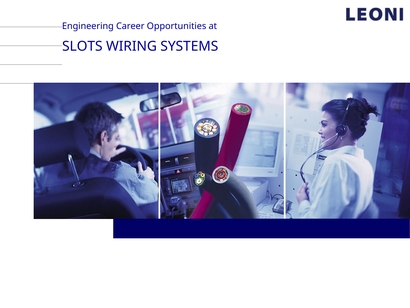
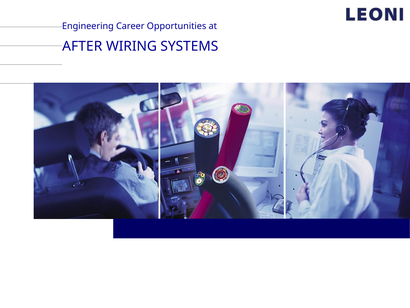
SLOTS: SLOTS -> AFTER
